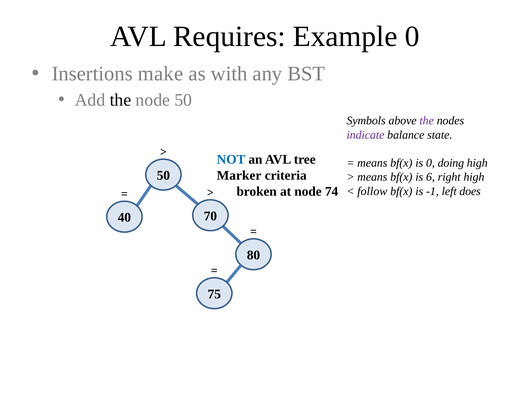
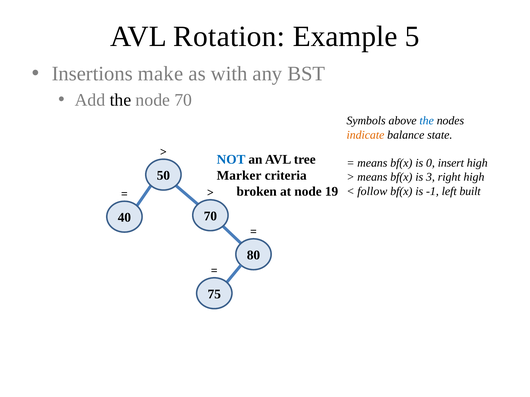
Requires: Requires -> Rotation
Example 0: 0 -> 5
node 50: 50 -> 70
the at (427, 121) colour: purple -> blue
indicate colour: purple -> orange
doing: doing -> insert
6: 6 -> 3
74: 74 -> 19
does: does -> built
